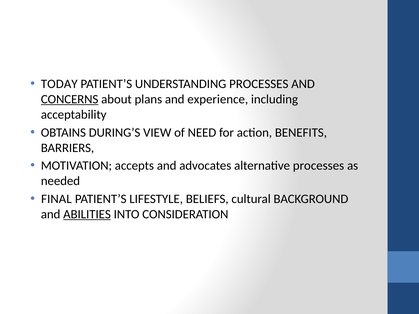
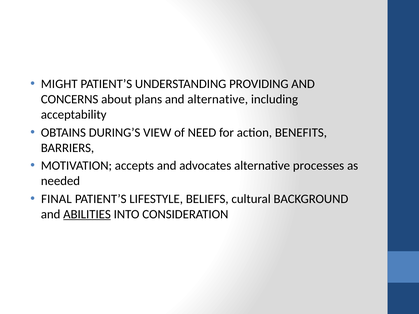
TODAY: TODAY -> MIGHT
UNDERSTANDING PROCESSES: PROCESSES -> PROVIDING
CONCERNS underline: present -> none
and experience: experience -> alternative
